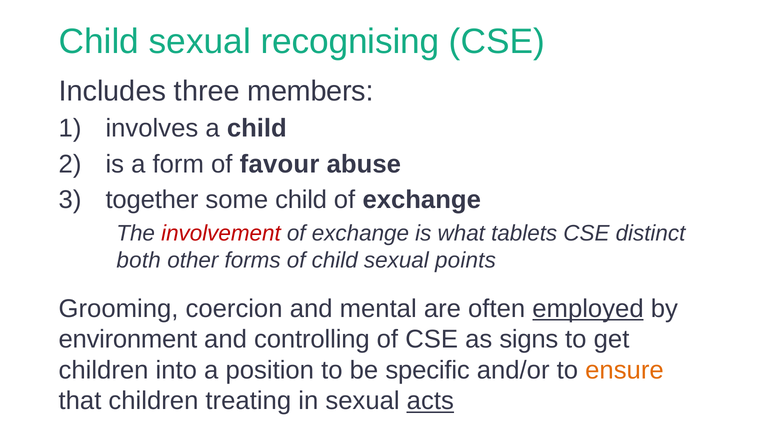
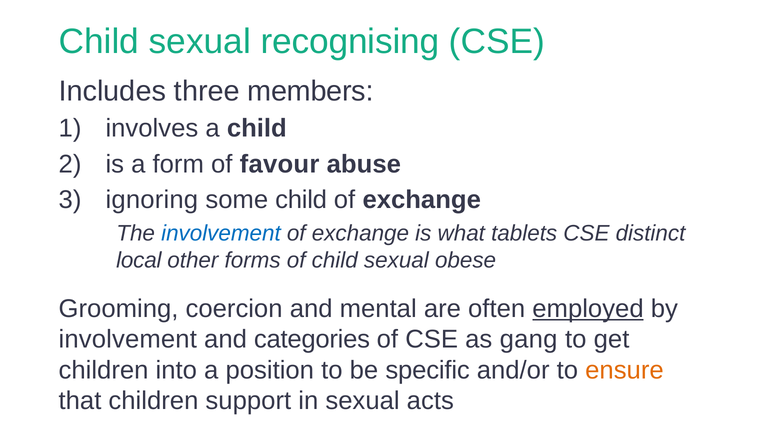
together: together -> ignoring
involvement at (221, 233) colour: red -> blue
both: both -> local
points: points -> obese
environment at (128, 340): environment -> involvement
controlling: controlling -> categories
signs: signs -> gang
treating: treating -> support
acts underline: present -> none
